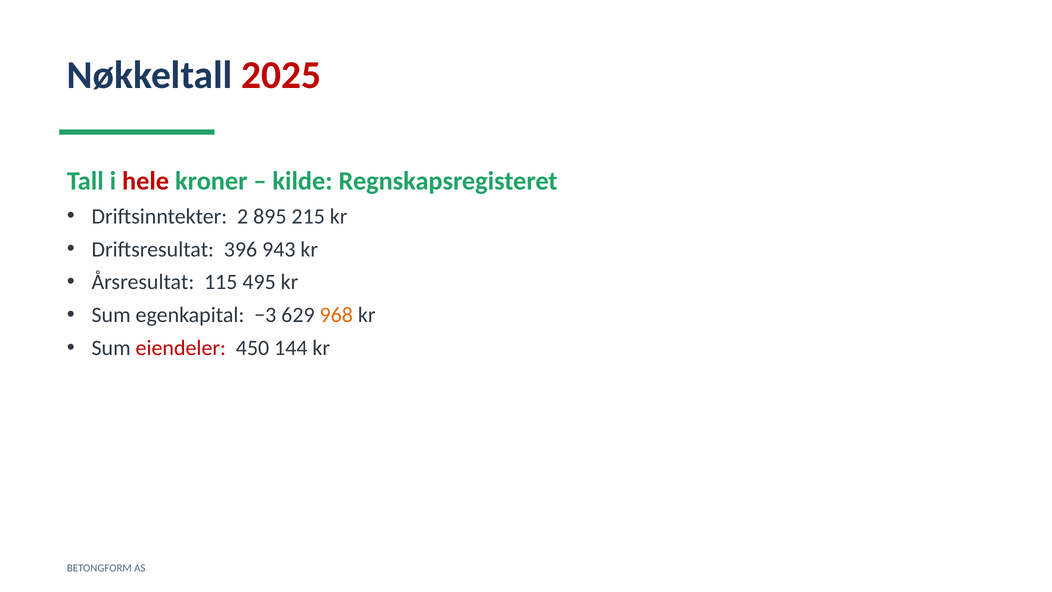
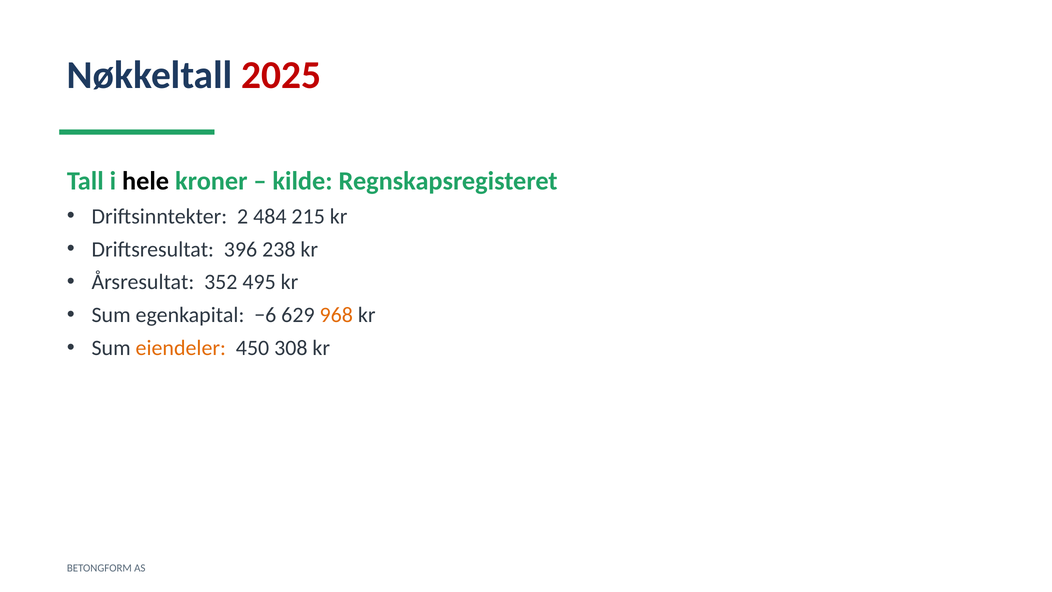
hele colour: red -> black
895: 895 -> 484
943: 943 -> 238
115: 115 -> 352
−3: −3 -> −6
eiendeler colour: red -> orange
144: 144 -> 308
